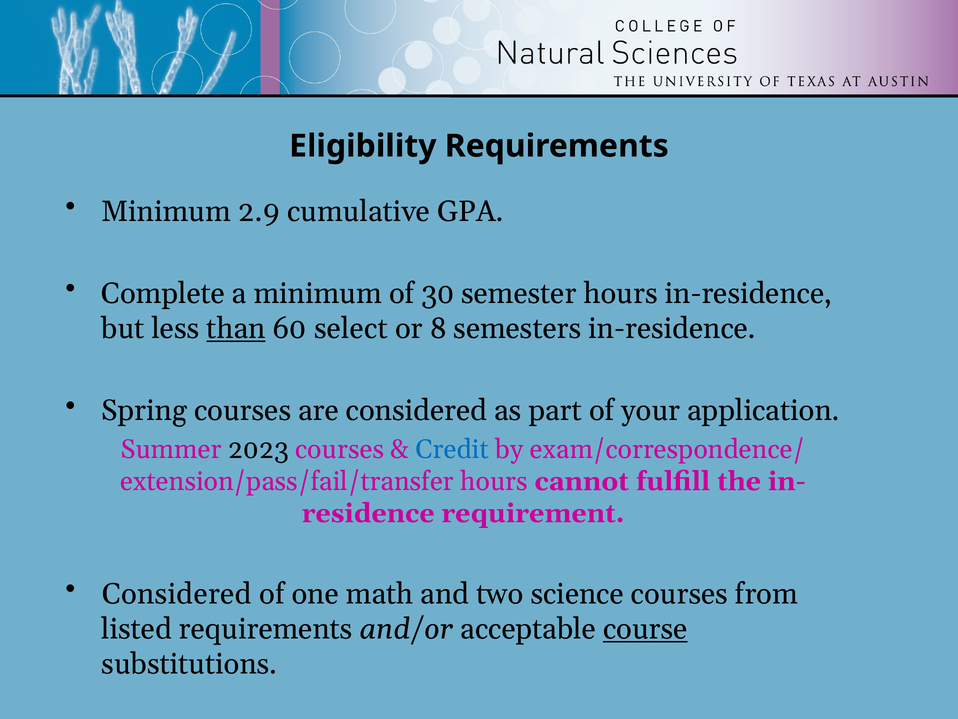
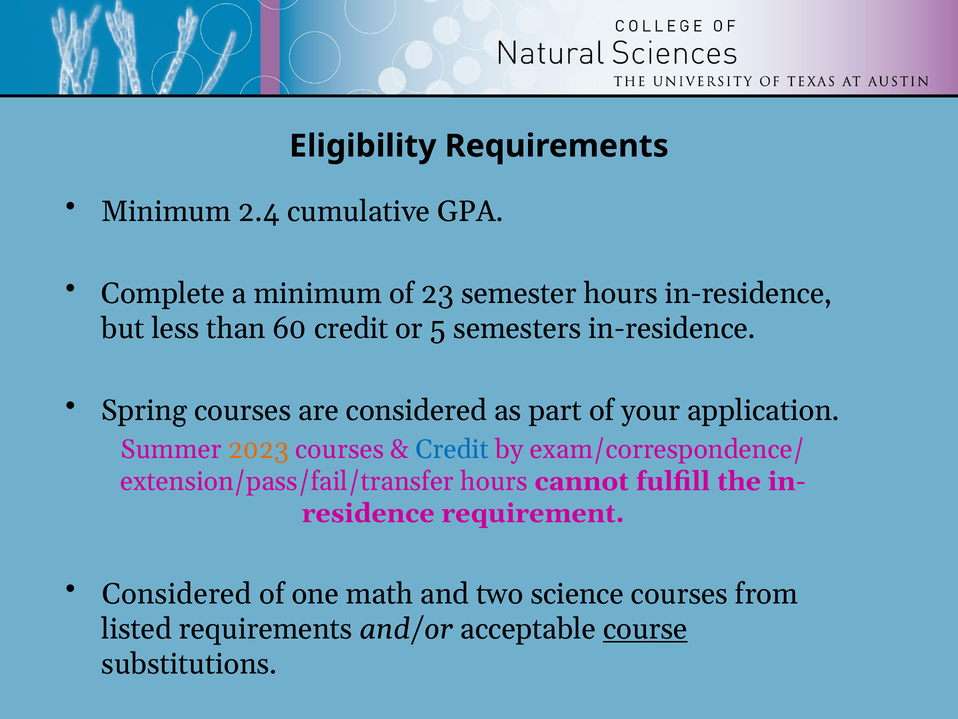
2.9: 2.9 -> 2.4
30: 30 -> 23
than underline: present -> none
60 select: select -> credit
8: 8 -> 5
2023 colour: black -> orange
